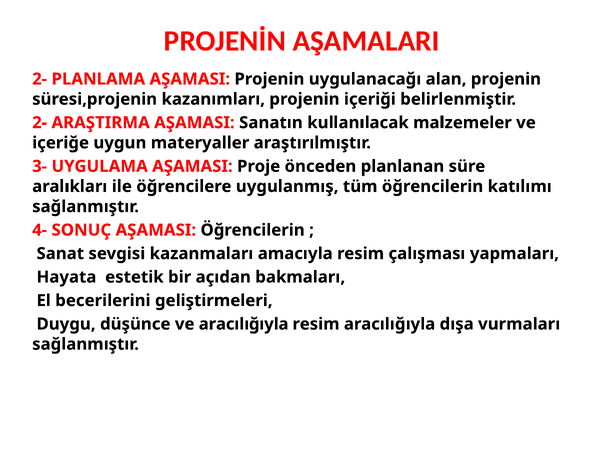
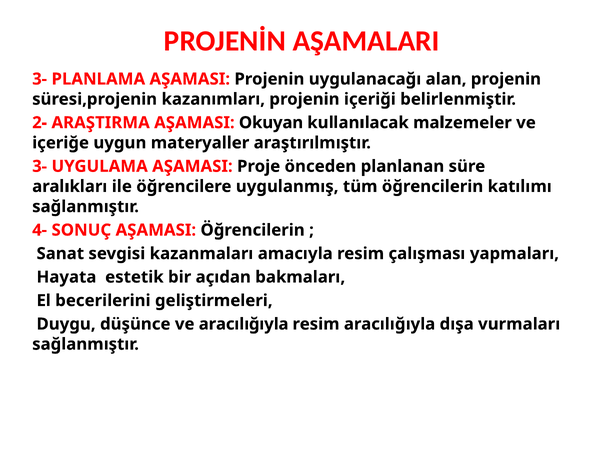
2- at (40, 79): 2- -> 3-
Sanatın: Sanatın -> Okuyan
